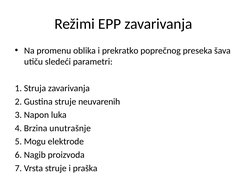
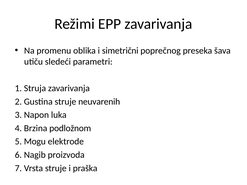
prekratko: prekratko -> simetrični
unutrašnje: unutrašnje -> podložnom
